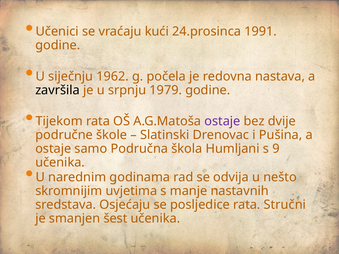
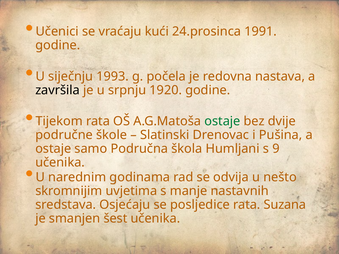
1962: 1962 -> 1993
1979: 1979 -> 1920
ostaje at (222, 121) colour: purple -> green
Stručni: Stručni -> Suzana
